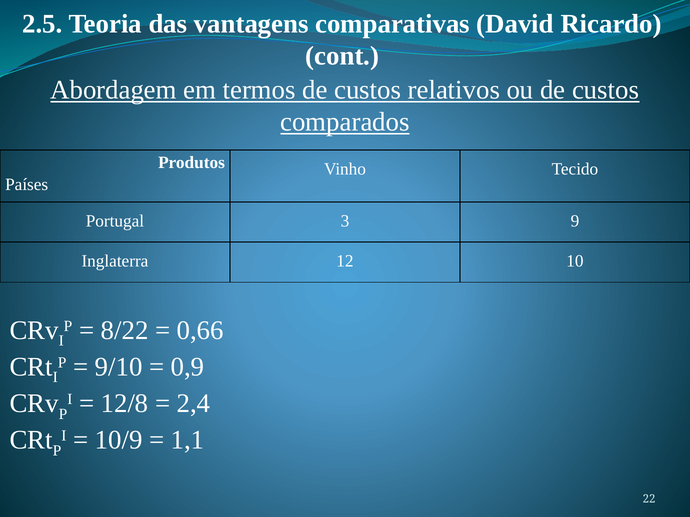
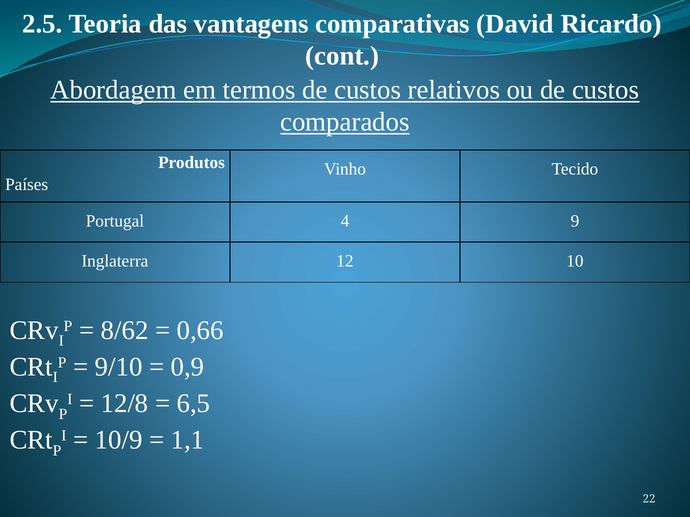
3: 3 -> 4
8/22: 8/22 -> 8/62
2,4: 2,4 -> 6,5
